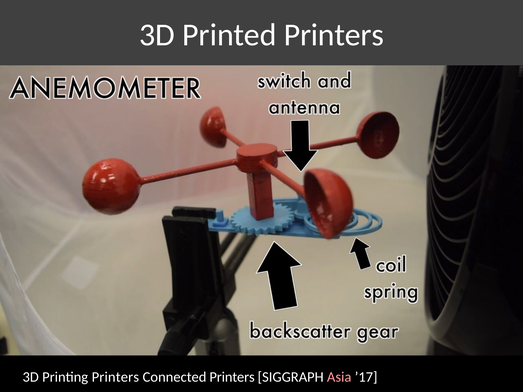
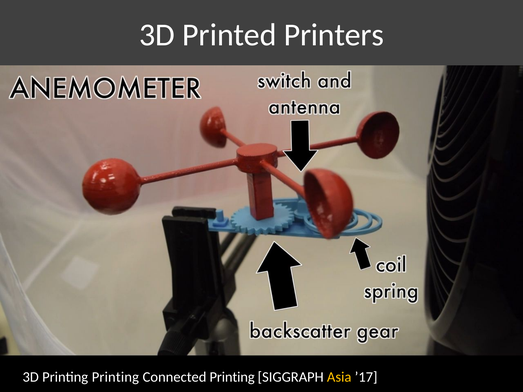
Printing Printers: Printers -> Printing
Connected Printers: Printers -> Printing
Asia colour: pink -> yellow
